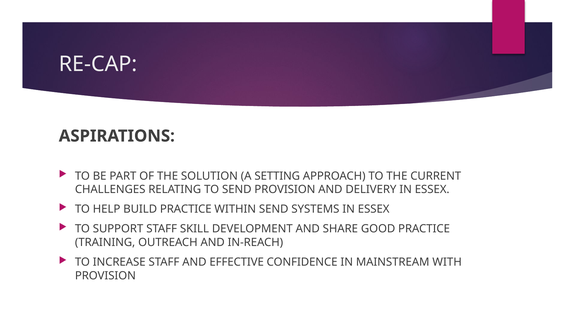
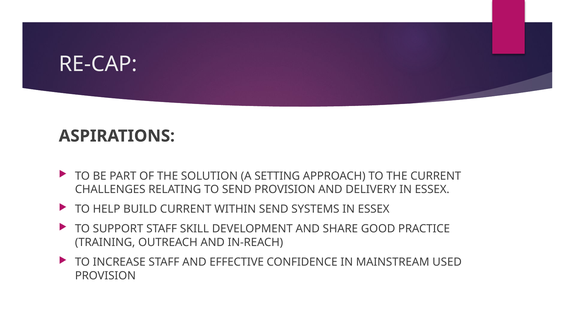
BUILD PRACTICE: PRACTICE -> CURRENT
WITH: WITH -> USED
